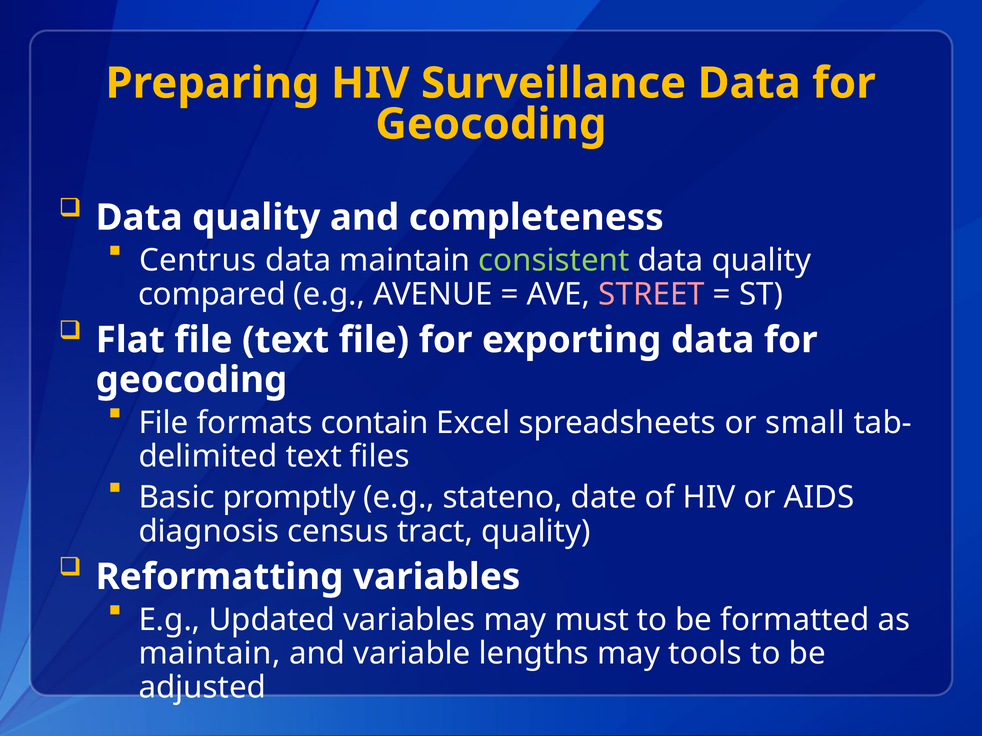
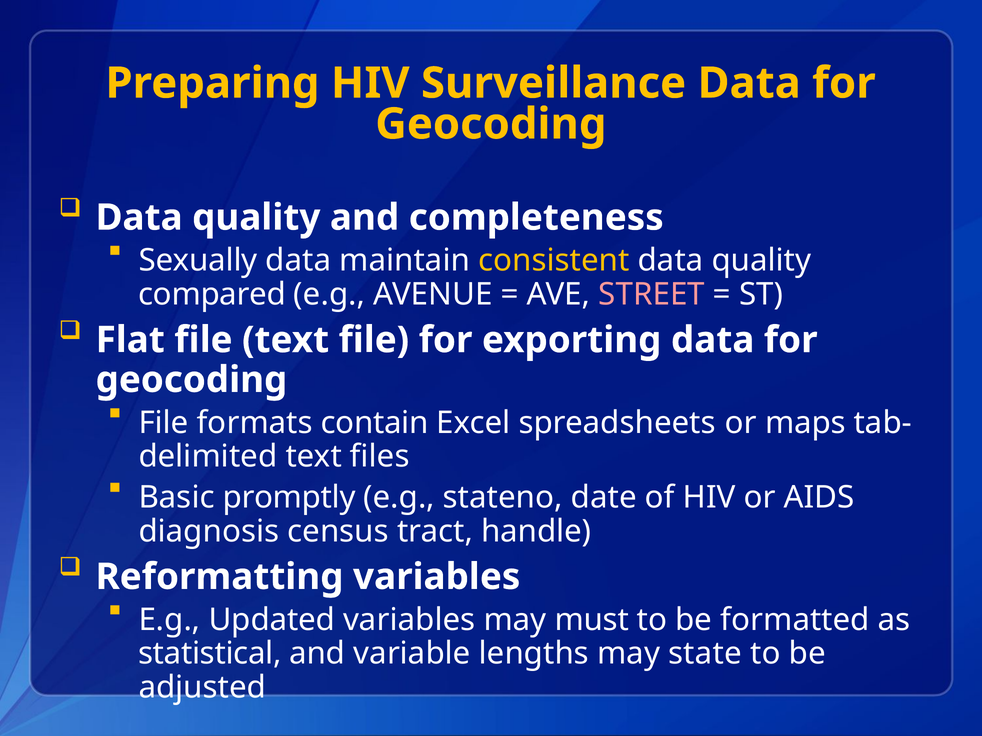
Centrus: Centrus -> Sexually
consistent colour: light green -> yellow
small: small -> maps
tract quality: quality -> handle
maintain at (210, 654): maintain -> statistical
tools: tools -> state
